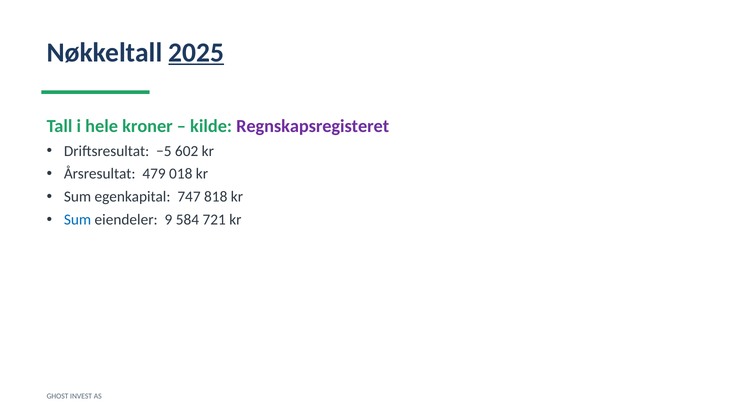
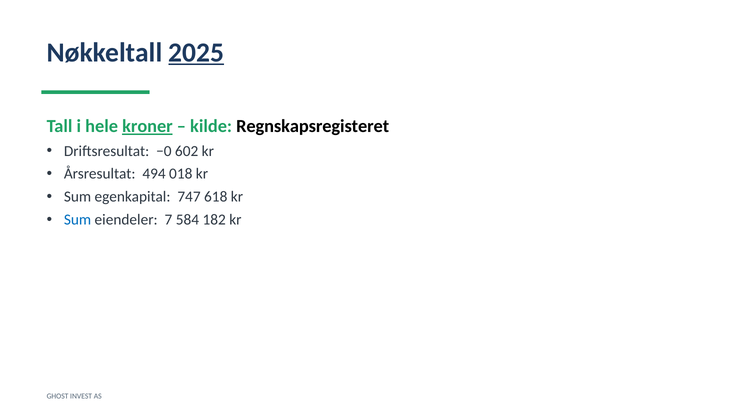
kroner underline: none -> present
Regnskapsregisteret colour: purple -> black
−5: −5 -> −0
479: 479 -> 494
818: 818 -> 618
9: 9 -> 7
721: 721 -> 182
